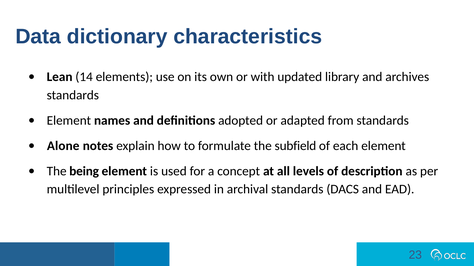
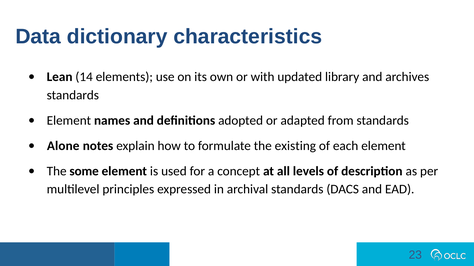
subfield: subfield -> existing
being: being -> some
